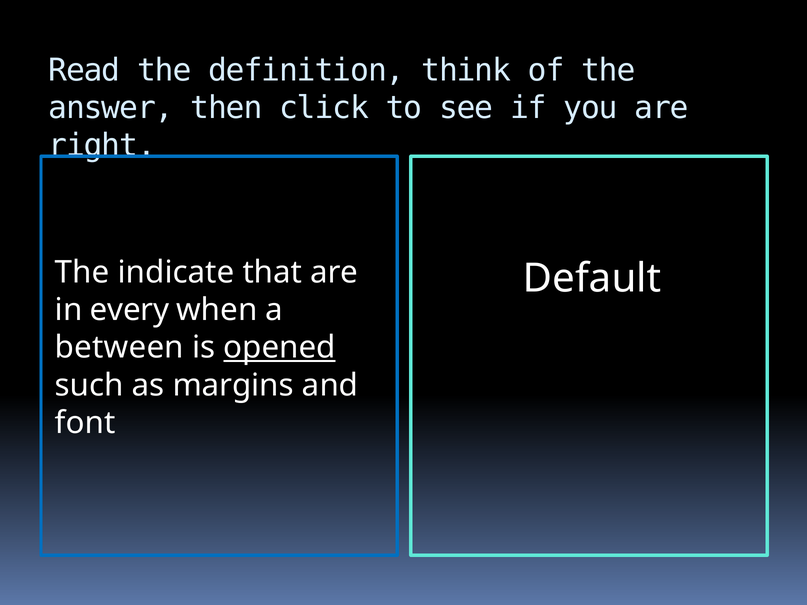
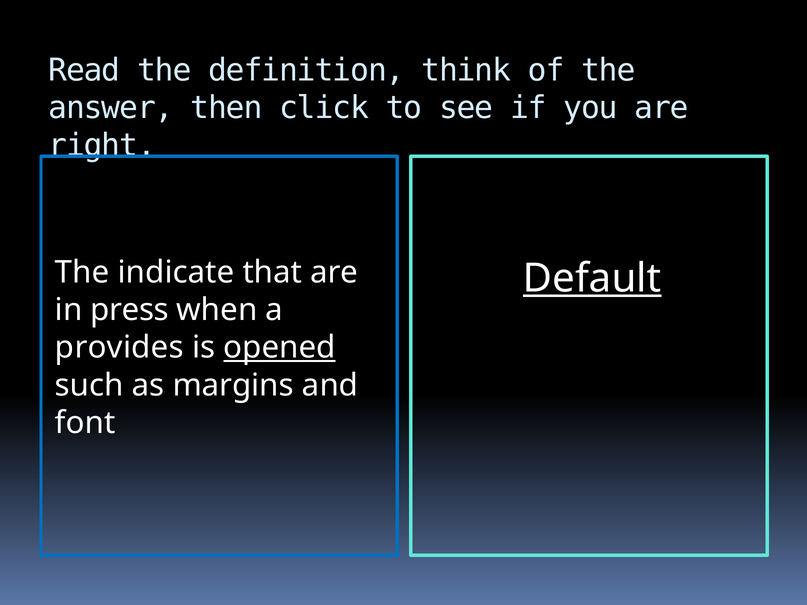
Default underline: none -> present
every: every -> press
between: between -> provides
